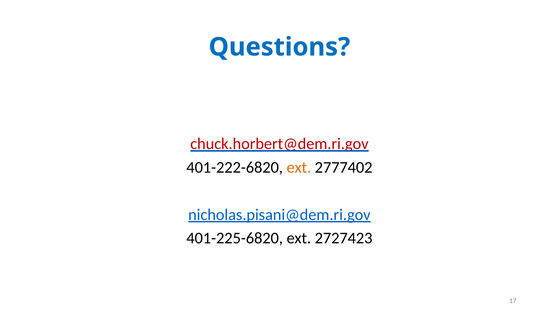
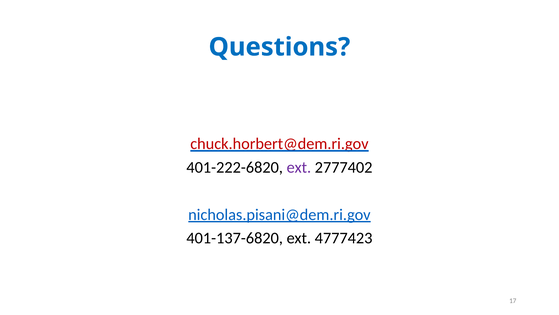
ext at (299, 167) colour: orange -> purple
401-225-6820: 401-225-6820 -> 401-137-6820
2727423: 2727423 -> 4777423
